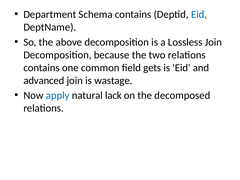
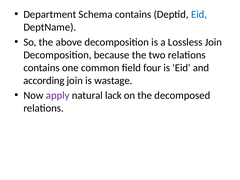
gets: gets -> four
advanced: advanced -> according
apply colour: blue -> purple
